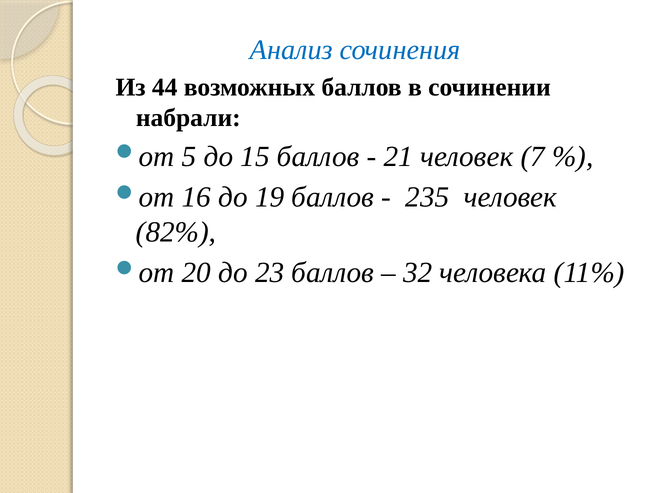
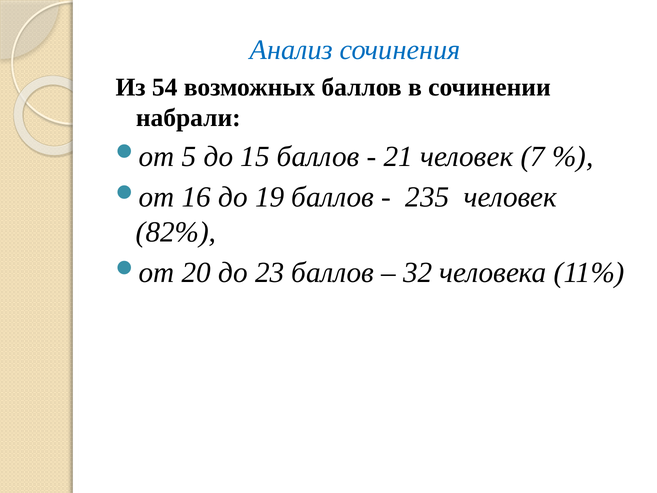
44: 44 -> 54
